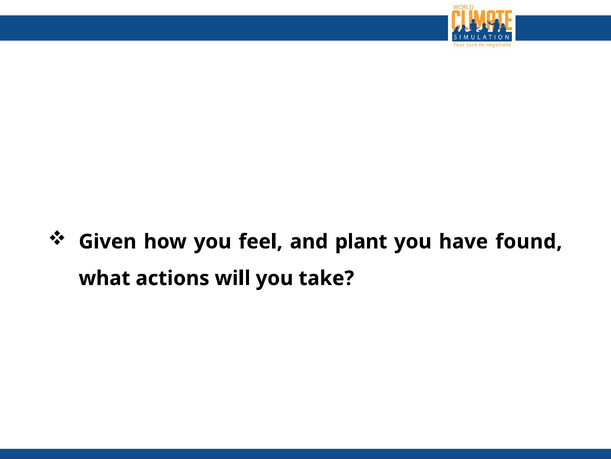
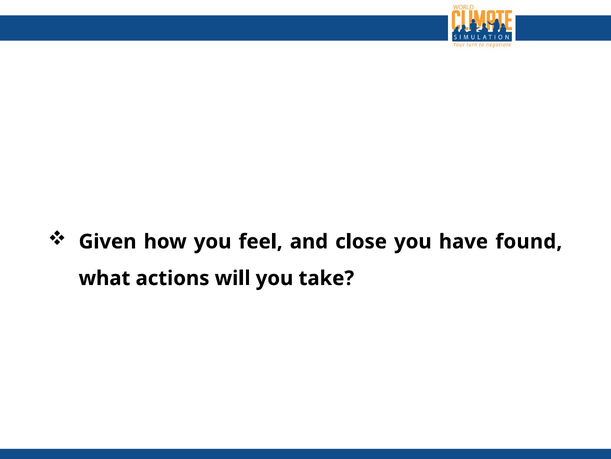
plant: plant -> close
